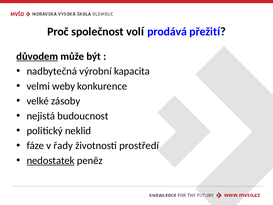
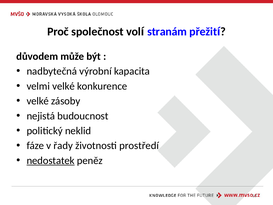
prodává: prodává -> stranám
důvodem underline: present -> none
velmi weby: weby -> velké
